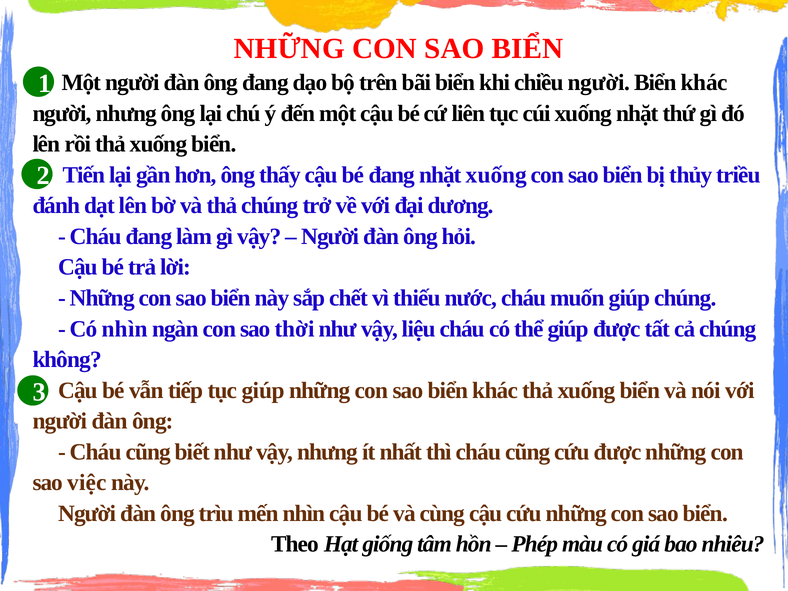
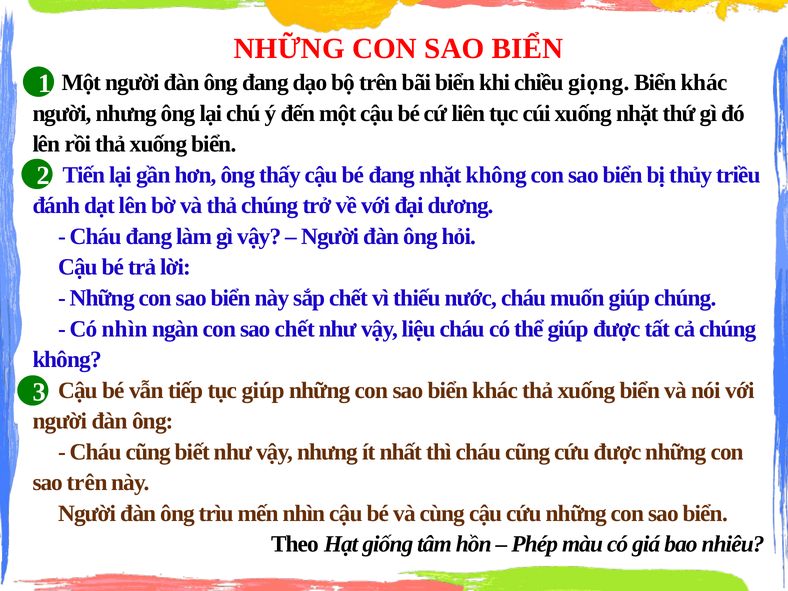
chiều người: người -> giọng
nhặt xuống: xuống -> không
sao thời: thời -> chết
sao việc: việc -> trên
